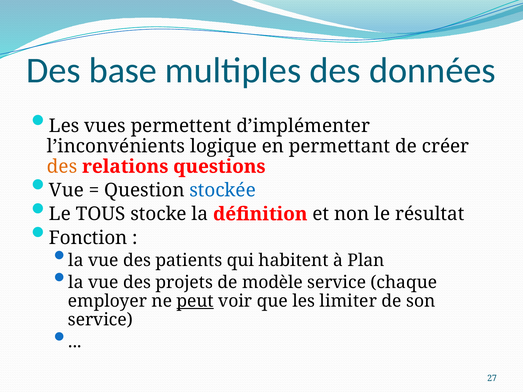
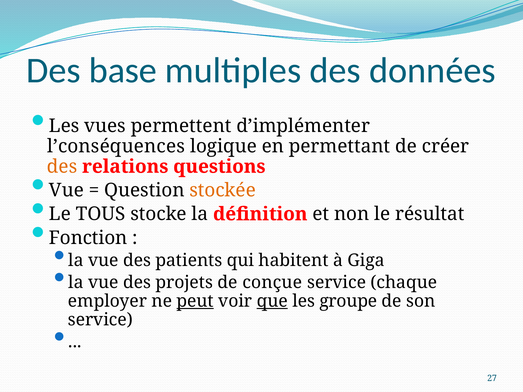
l’inconvénients: l’inconvénients -> l’conséquences
stockée colour: blue -> orange
Plan: Plan -> Giga
modèle: modèle -> conçue
que underline: none -> present
limiter: limiter -> groupe
